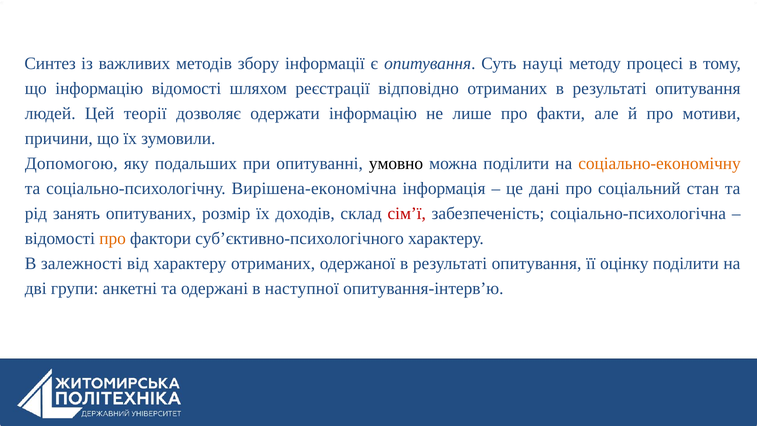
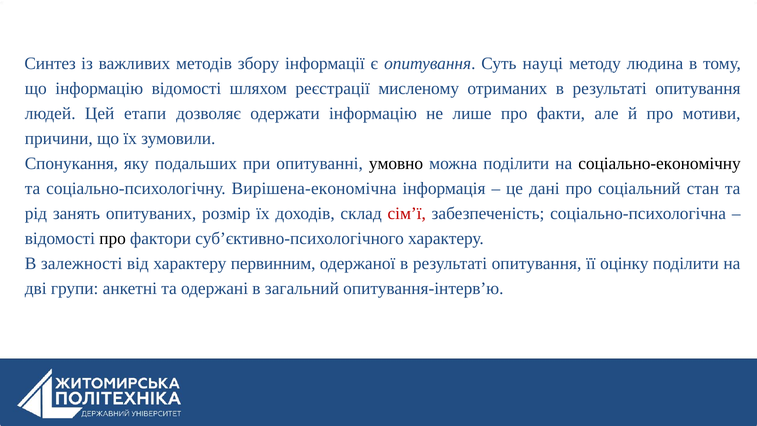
процесі: процесі -> людина
відповідно: відповідно -> мисленому
теорії: теорії -> етапи
Допомогою: Допомогою -> Спонукання
соціально-економічну colour: orange -> black
про at (113, 238) colour: orange -> black
характеру отриманих: отриманих -> первинним
наступної: наступної -> загальний
